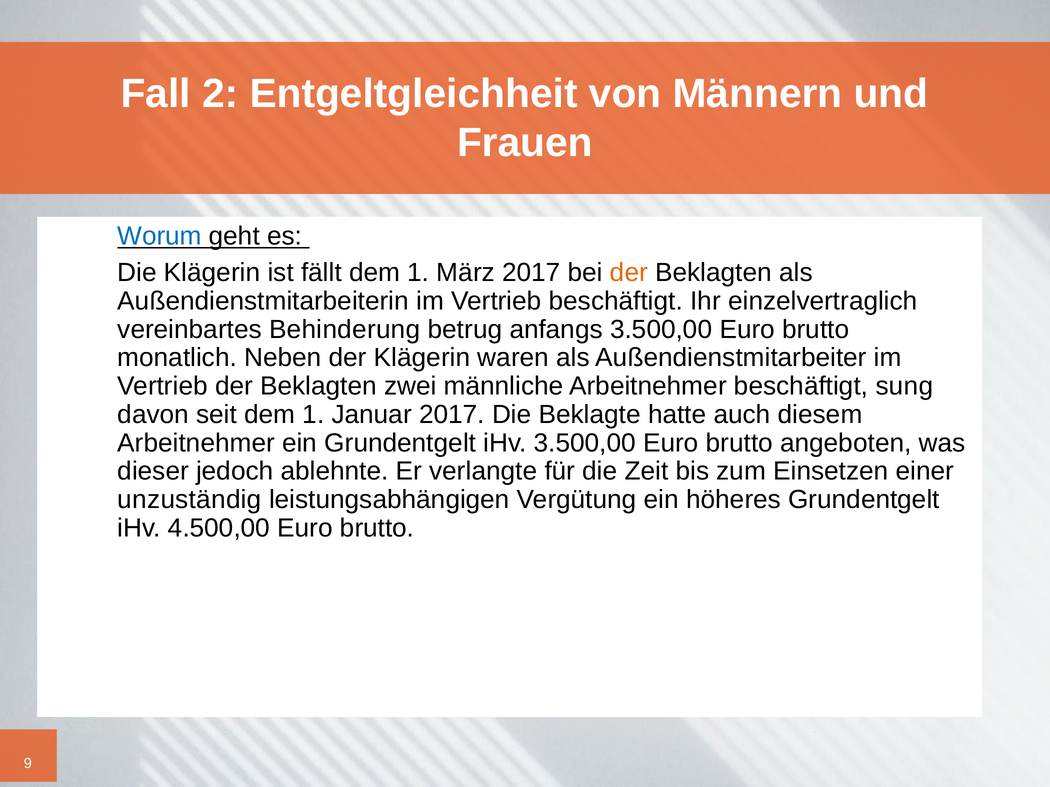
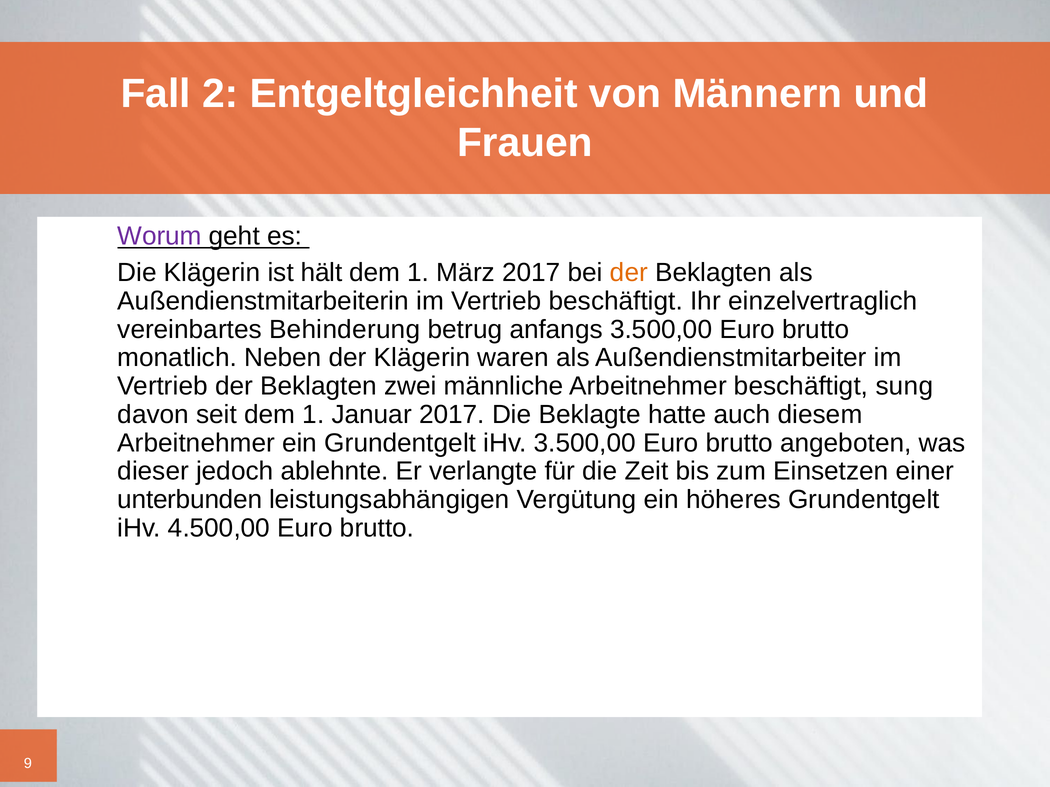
Worum colour: blue -> purple
fällt: fällt -> hält
unzuständig: unzuständig -> unterbunden
